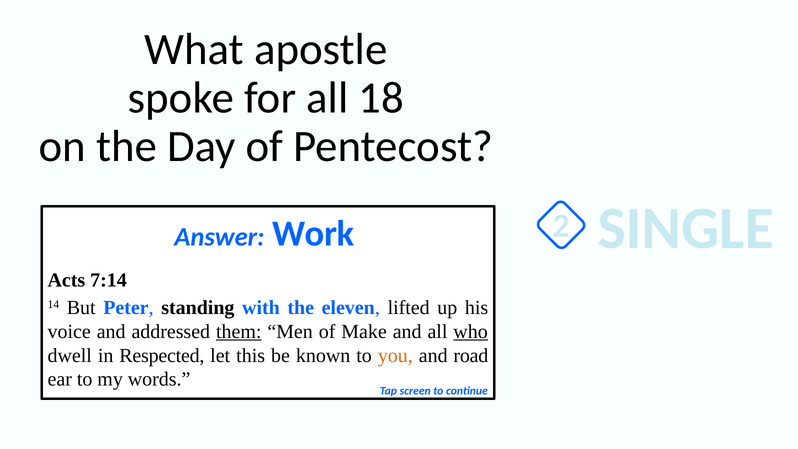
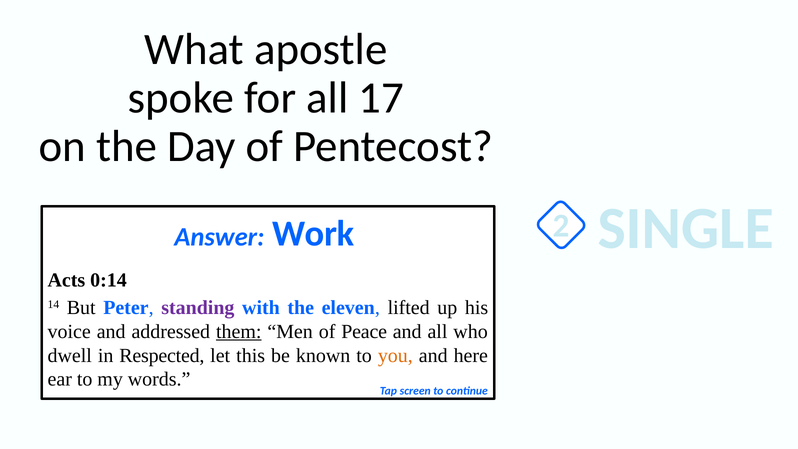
18: 18 -> 17
7:14: 7:14 -> 0:14
standing colour: black -> purple
Make: Make -> Peace
who underline: present -> none
road: road -> here
